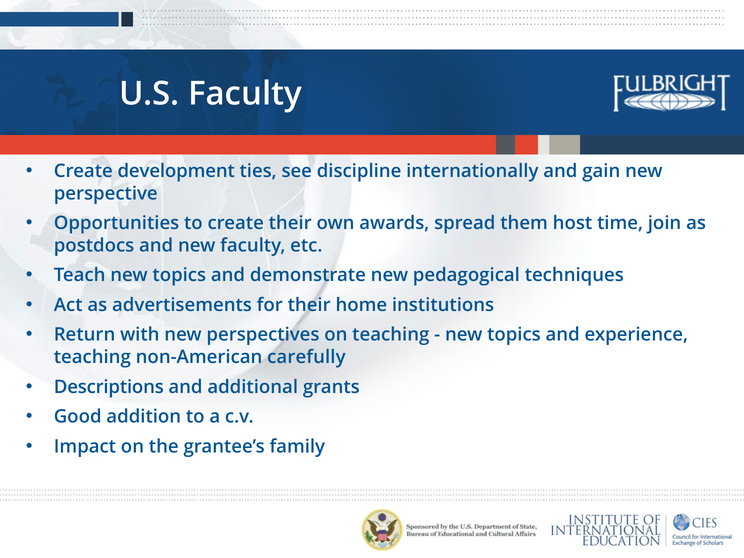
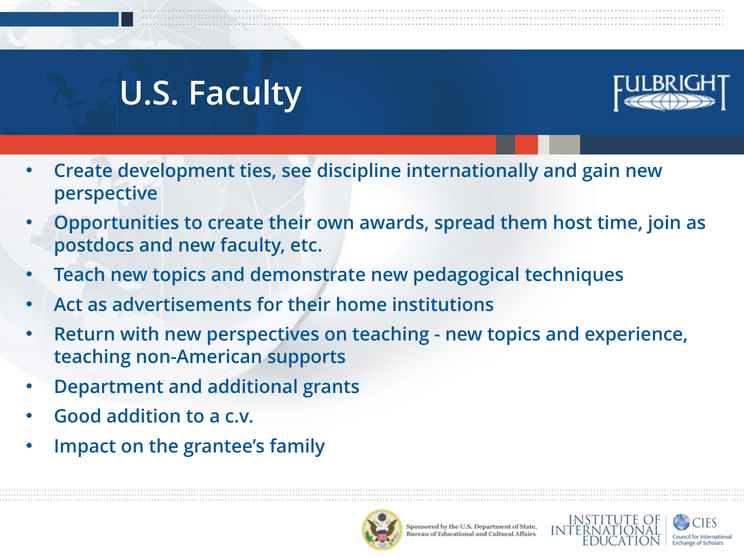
carefully: carefully -> supports
Descriptions: Descriptions -> Department
